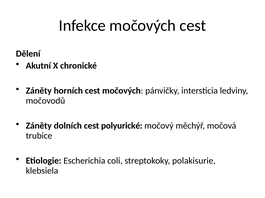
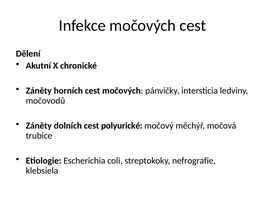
polakisurie: polakisurie -> nefrografie
